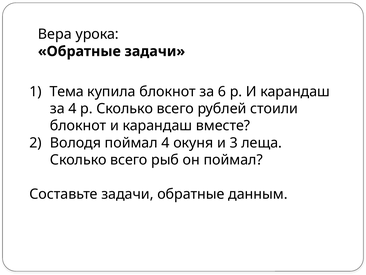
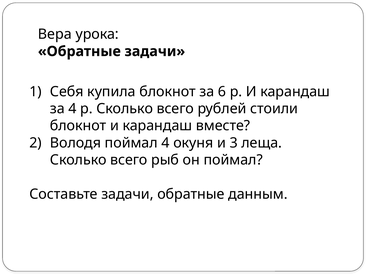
Тема: Тема -> Себя
